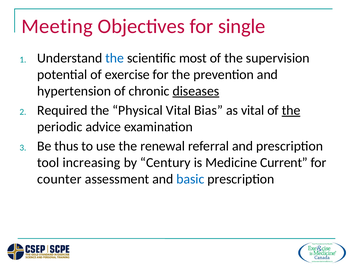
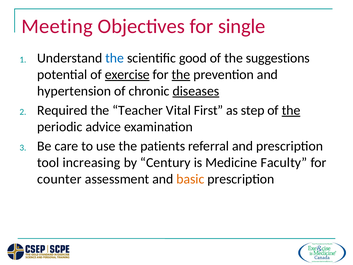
most: most -> good
supervision: supervision -> suggestions
exercise underline: none -> present
the at (181, 75) underline: none -> present
Physical: Physical -> Teacher
Bias: Bias -> First
as vital: vital -> step
thus: thus -> care
renewal: renewal -> patients
Current: Current -> Faculty
basic colour: blue -> orange
